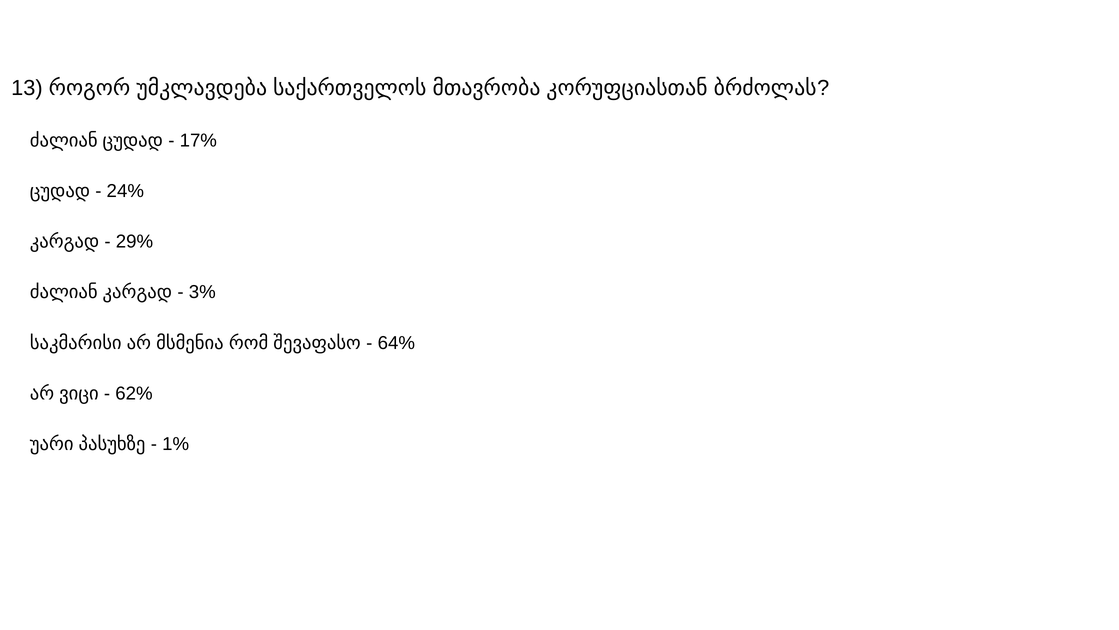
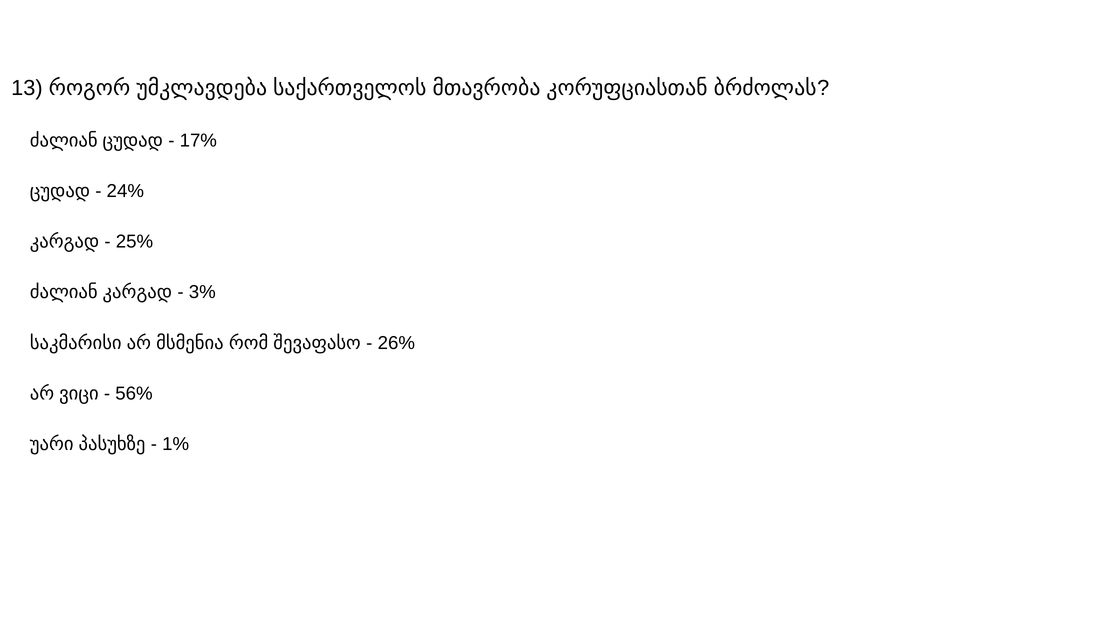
29%: 29% -> 25%
64%: 64% -> 26%
62%: 62% -> 56%
